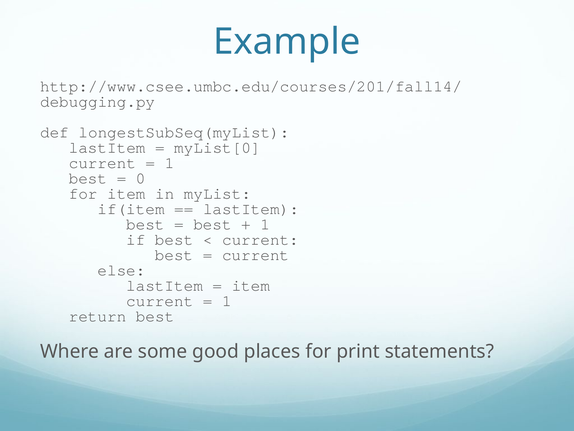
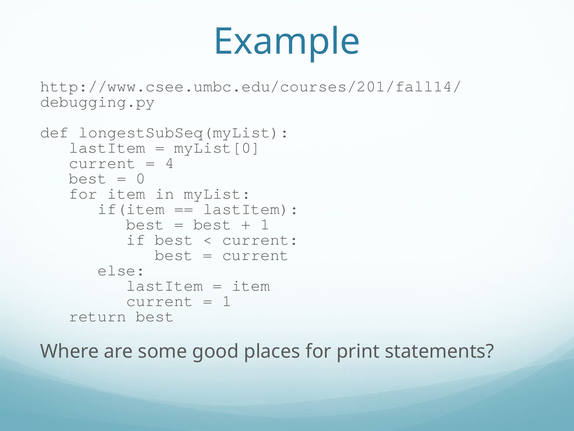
1 at (170, 163): 1 -> 4
